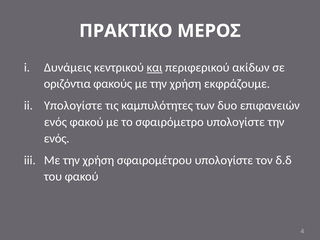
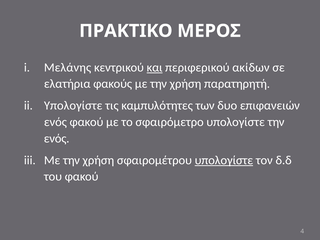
Δυνάμεις: Δυνάμεις -> Μελάνης
οριζόντια: οριζόντια -> ελατήρια
εκφράζουμε: εκφράζουμε -> παρατηρητή
υπολογίστε at (224, 160) underline: none -> present
